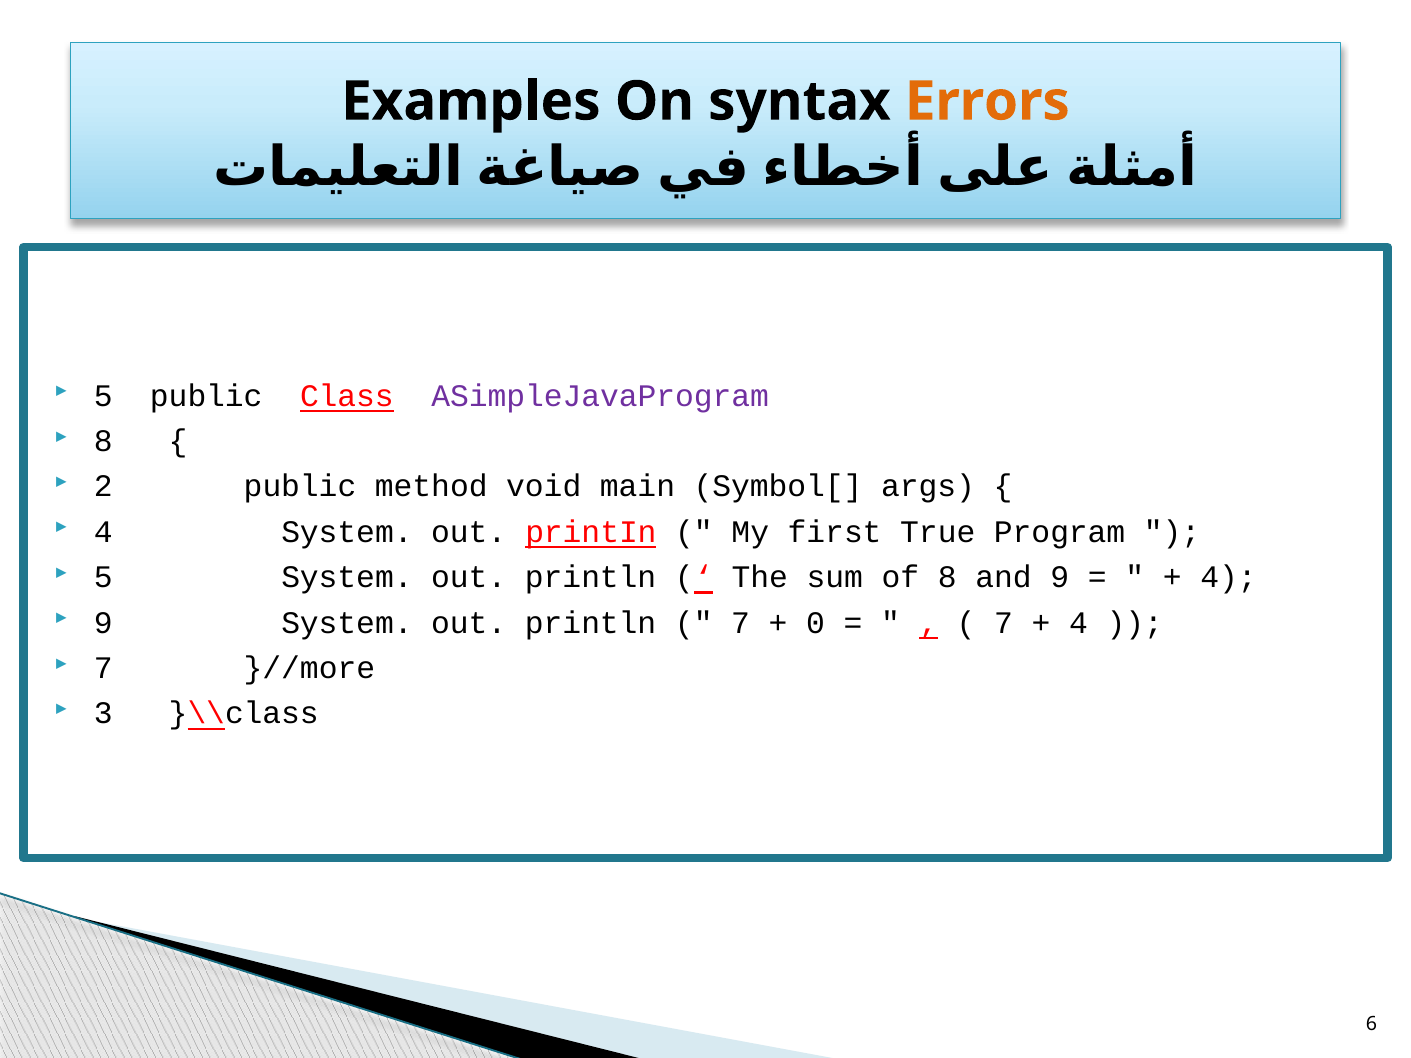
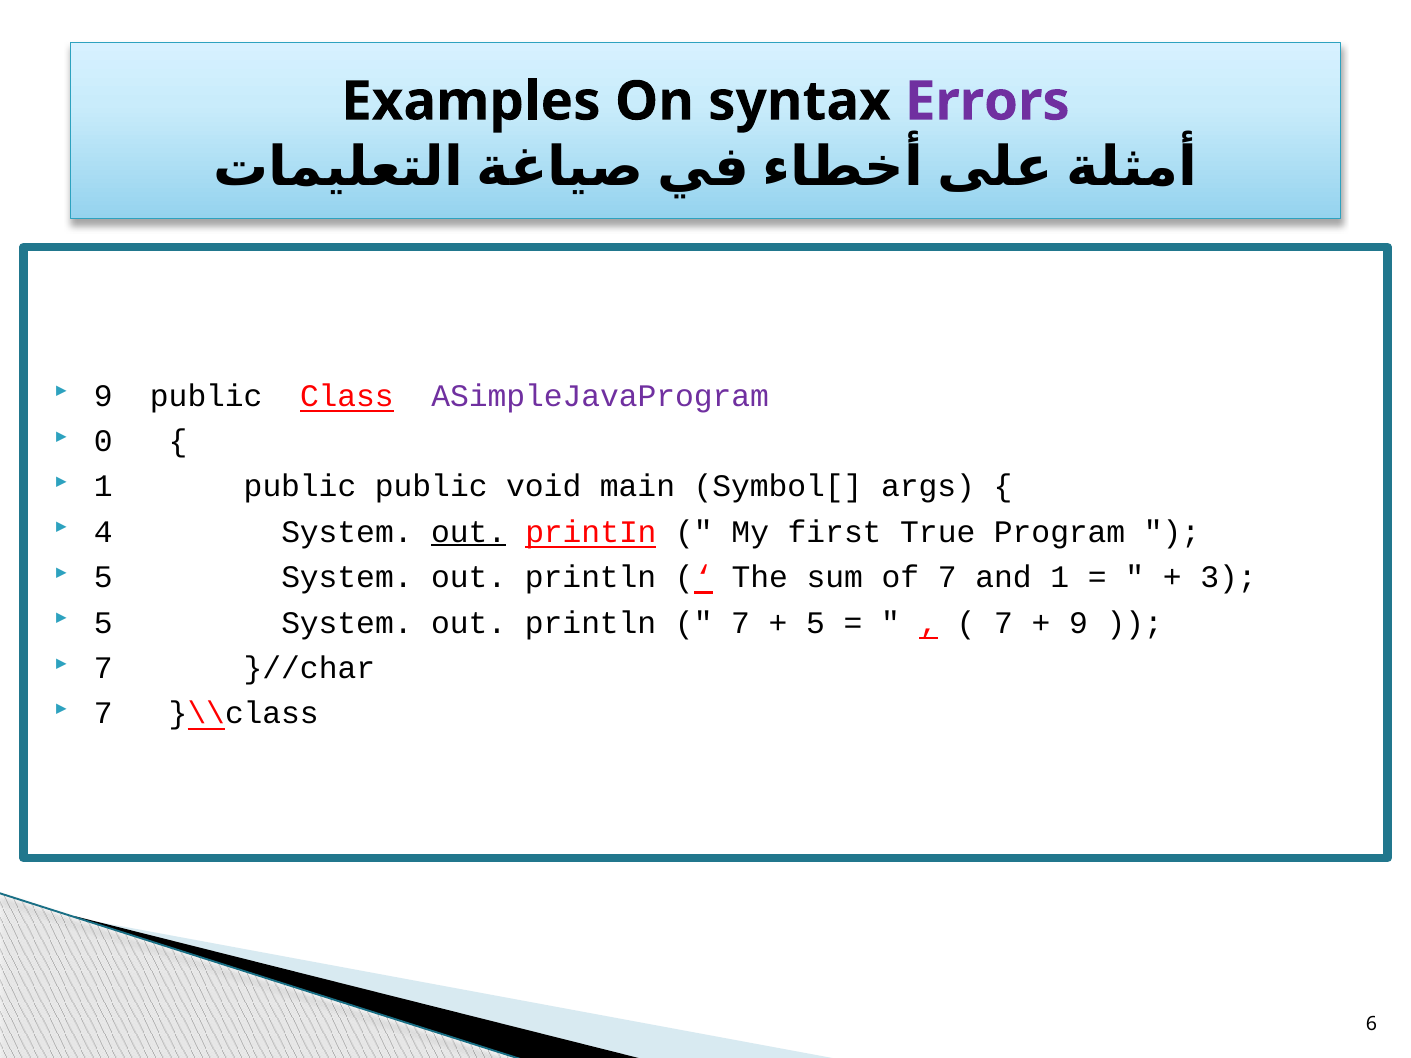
Errors colour: orange -> purple
5 at (103, 396): 5 -> 9
8 at (103, 441): 8 -> 0
2 at (103, 487): 2 -> 1
public method: method -> public
out at (469, 532) underline: none -> present
of 8: 8 -> 7
and 9: 9 -> 1
4 at (1229, 577): 4 -> 3
9 at (103, 623): 9 -> 5
0 at (815, 623): 0 -> 5
4 at (1079, 623): 4 -> 9
}//more: }//more -> }//char
3 at (103, 714): 3 -> 7
